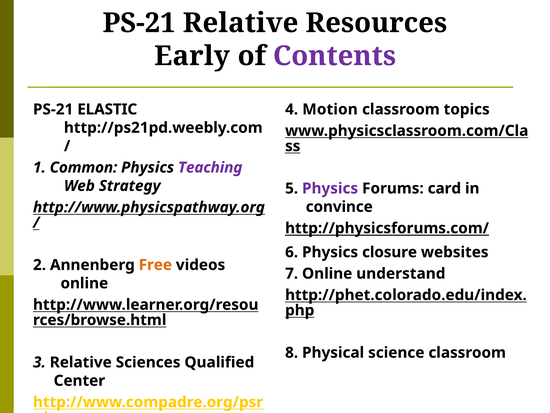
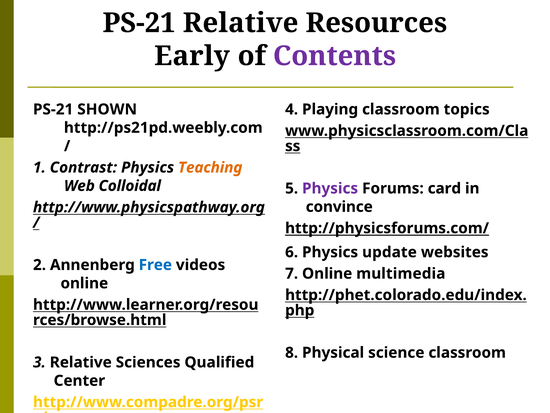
ELASTIC: ELASTIC -> SHOWN
Motion: Motion -> Playing
Common: Common -> Contrast
Teaching colour: purple -> orange
Strategy: Strategy -> Colloidal
closure: closure -> update
Free colour: orange -> blue
understand: understand -> multimedia
